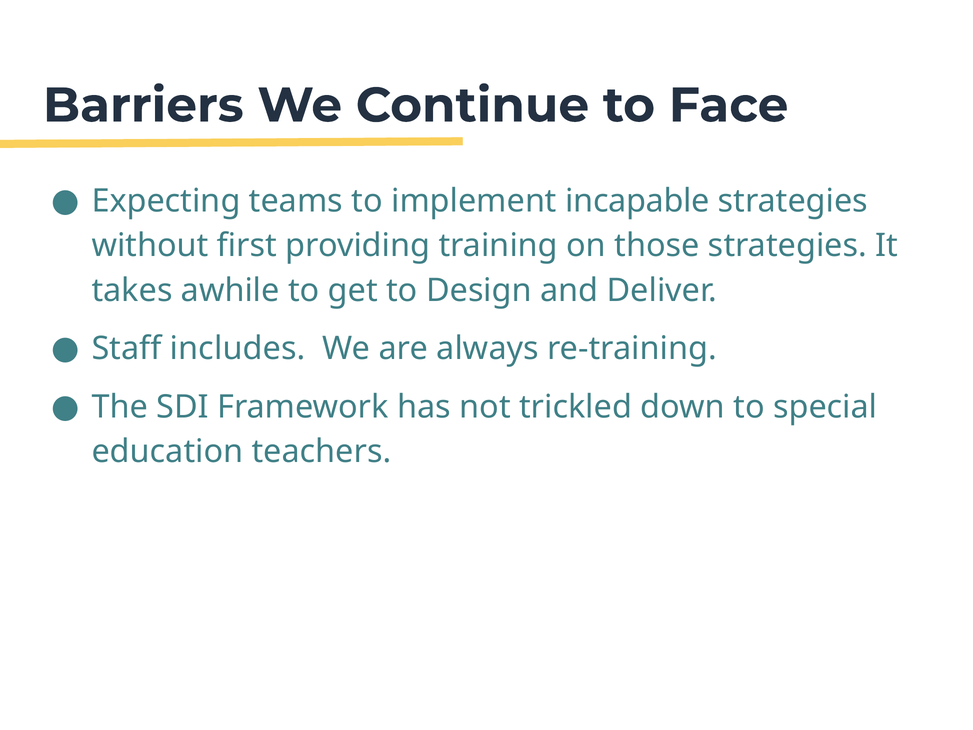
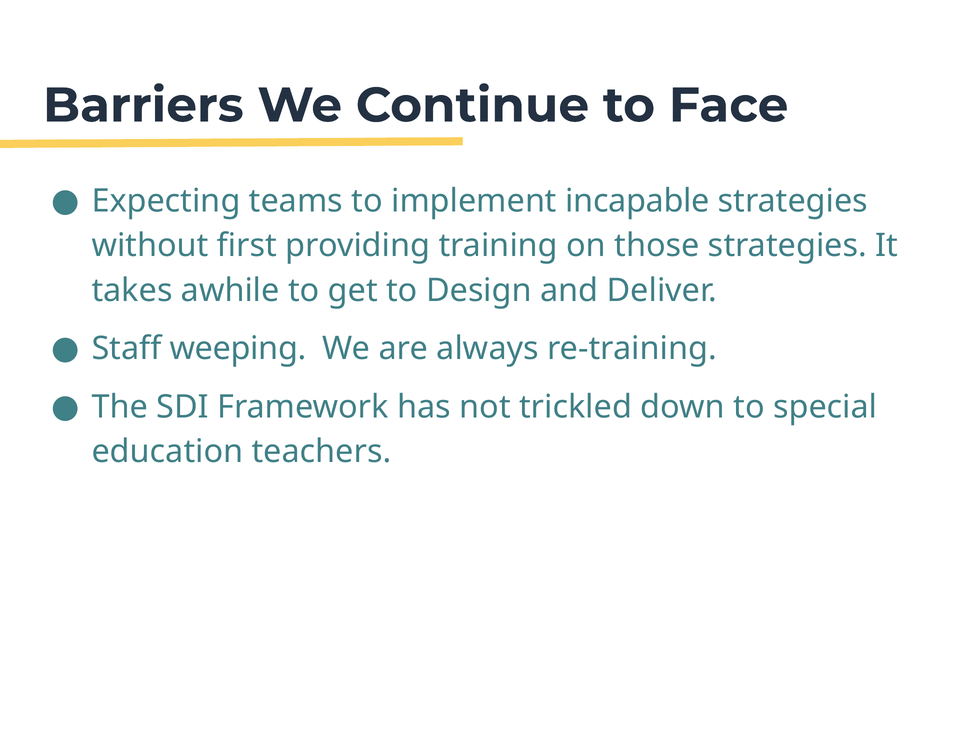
includes: includes -> weeping
